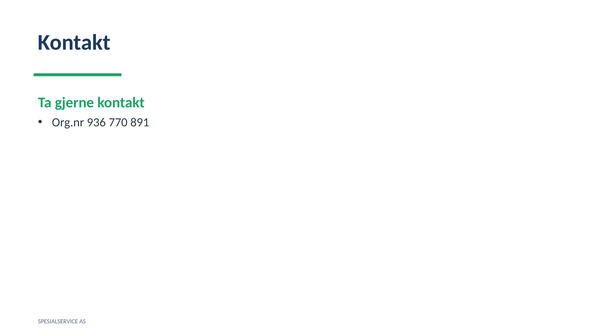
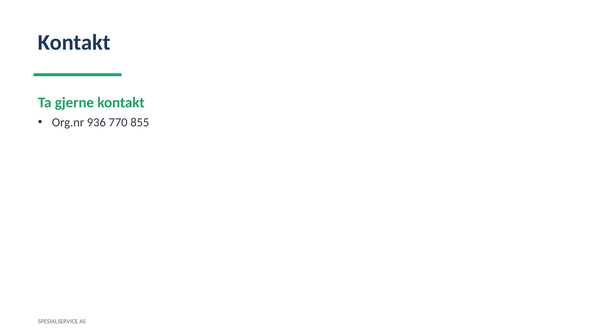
891: 891 -> 855
